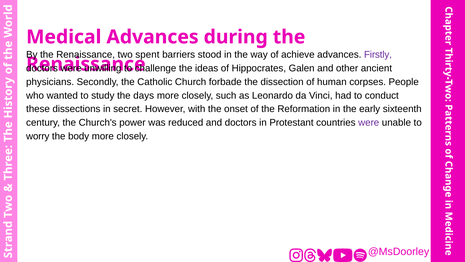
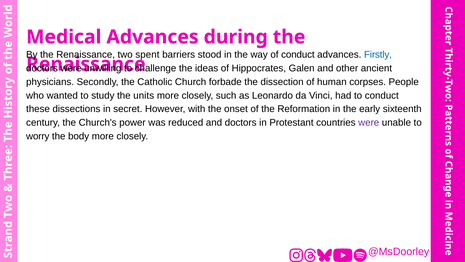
of achieve: achieve -> conduct
Firstly colour: purple -> blue
days: days -> units
